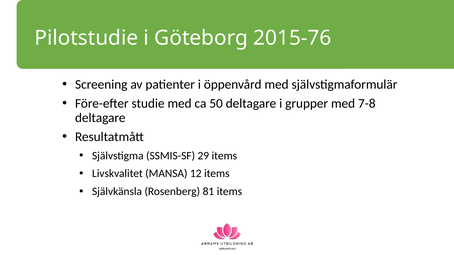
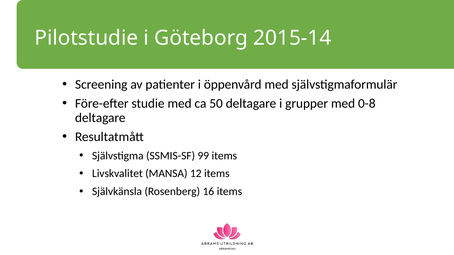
2015-76: 2015-76 -> 2015-14
7-8: 7-8 -> 0-8
29: 29 -> 99
81: 81 -> 16
